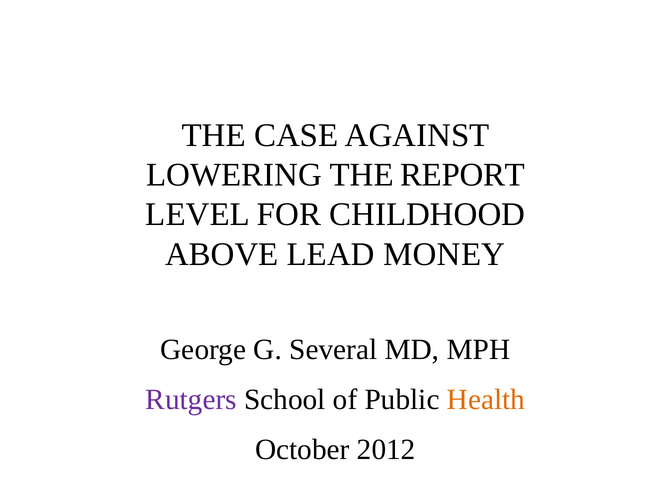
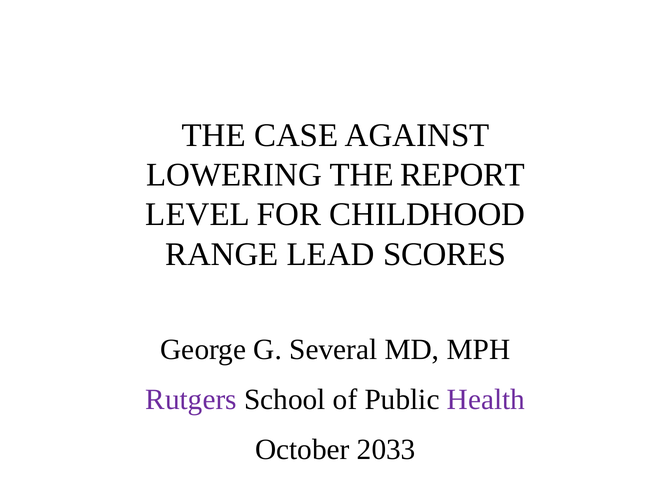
ABOVE: ABOVE -> RANGE
MONEY: MONEY -> SCORES
Health colour: orange -> purple
2012: 2012 -> 2033
